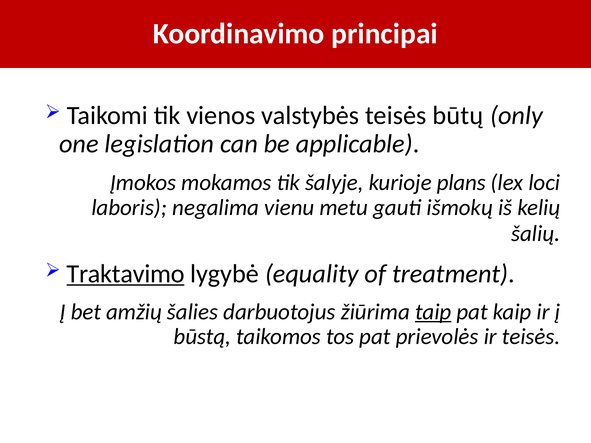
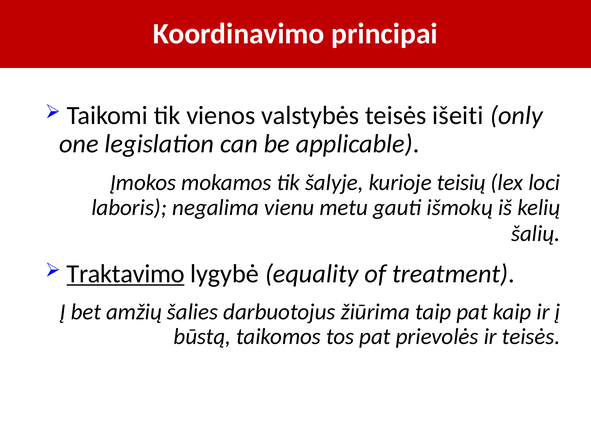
būtų: būtų -> išeiti
plans: plans -> teisių
taip underline: present -> none
